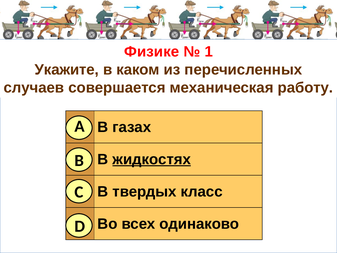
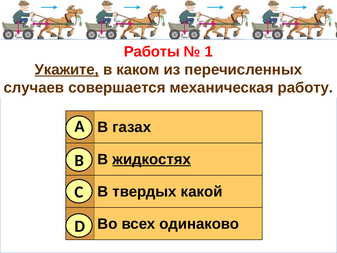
Физике: Физике -> Работы
Укажите underline: none -> present
класс: класс -> какой
